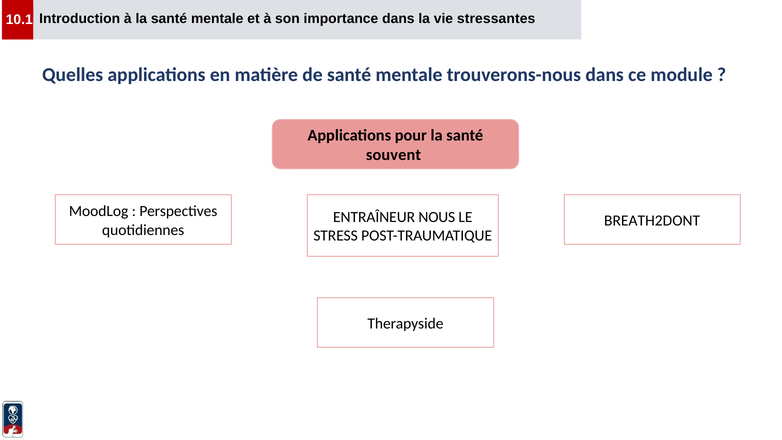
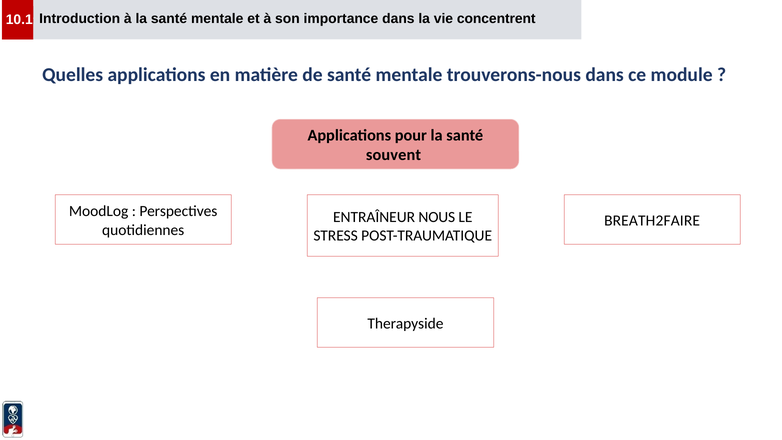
stressantes: stressantes -> concentrent
BREATH2DONT: BREATH2DONT -> BREATH2FAIRE
